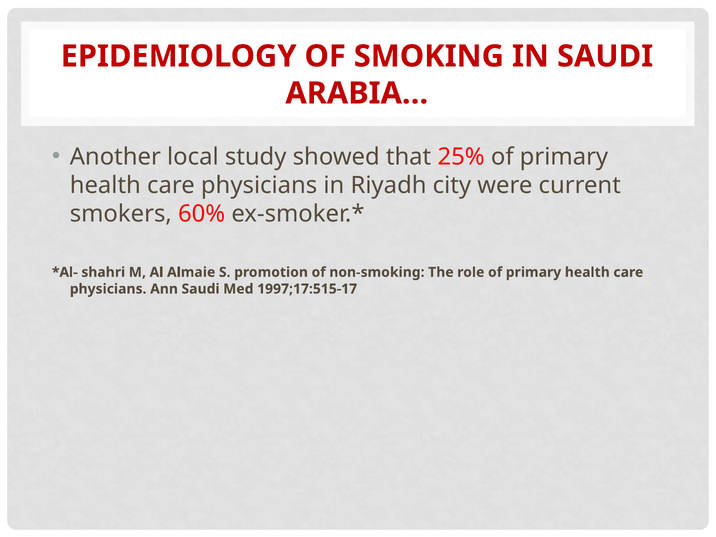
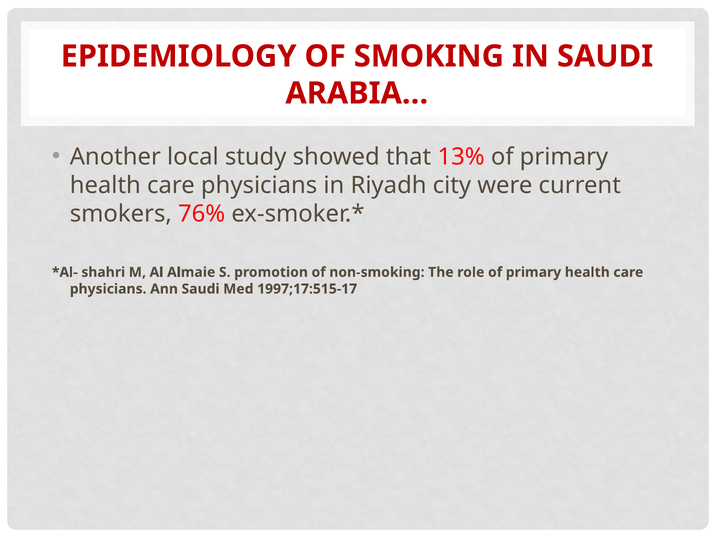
25%: 25% -> 13%
60%: 60% -> 76%
